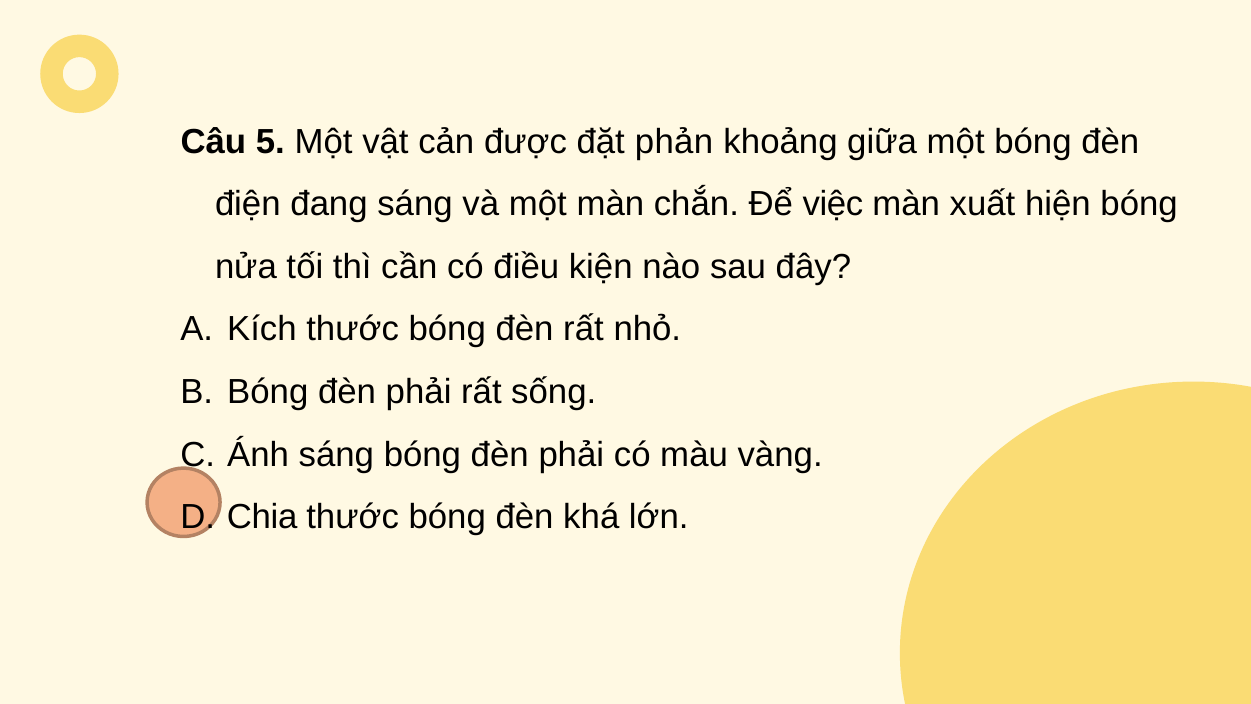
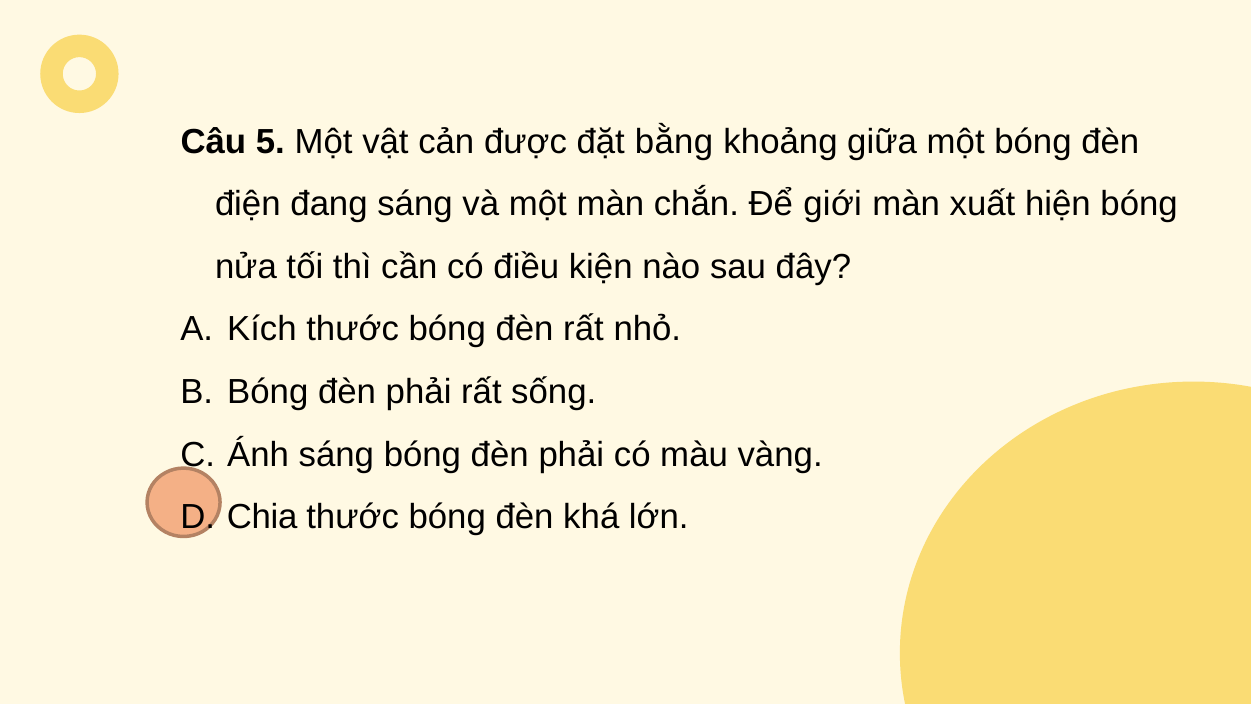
phản: phản -> bằng
việc: việc -> giới
